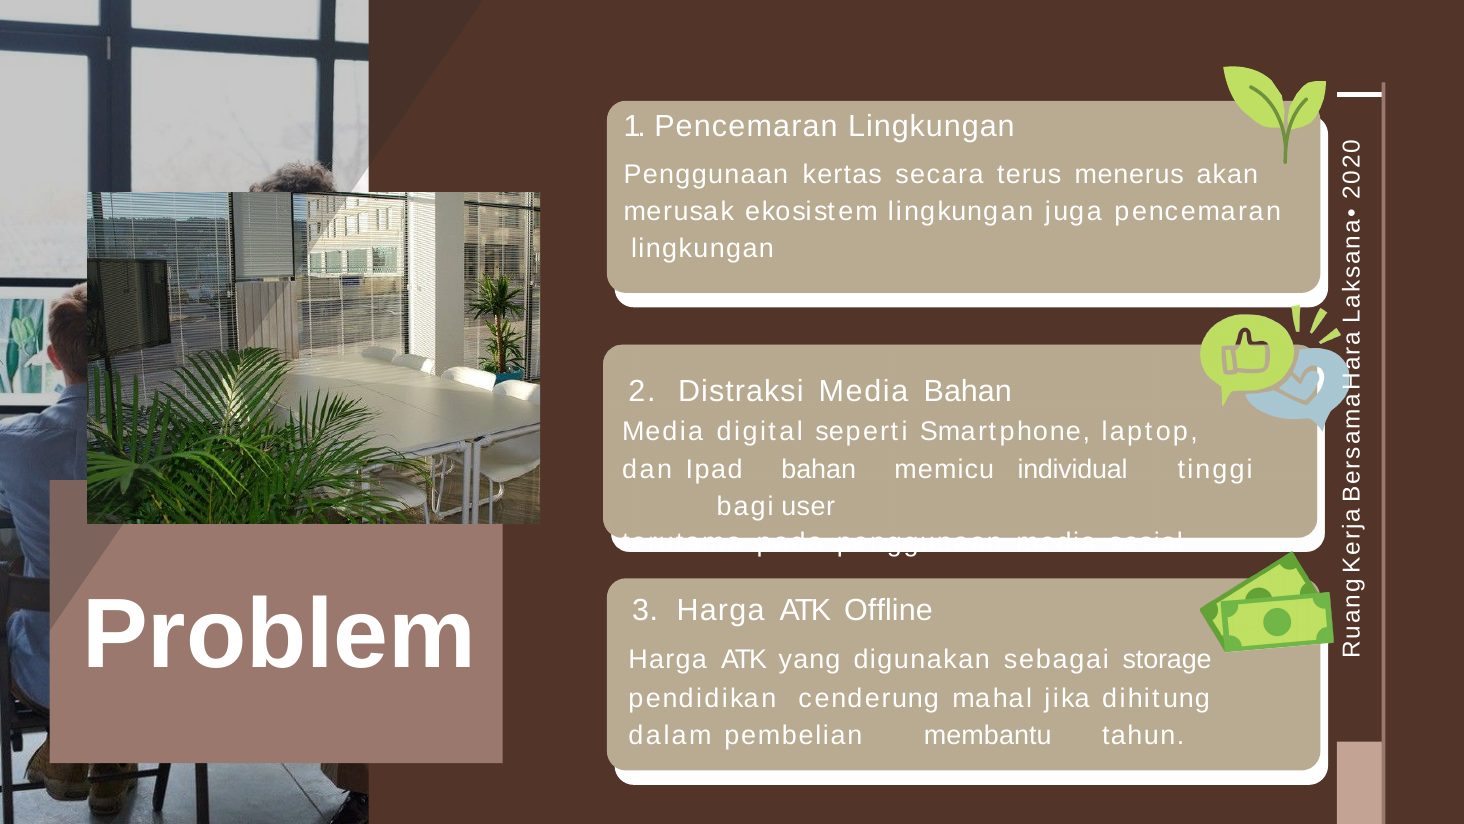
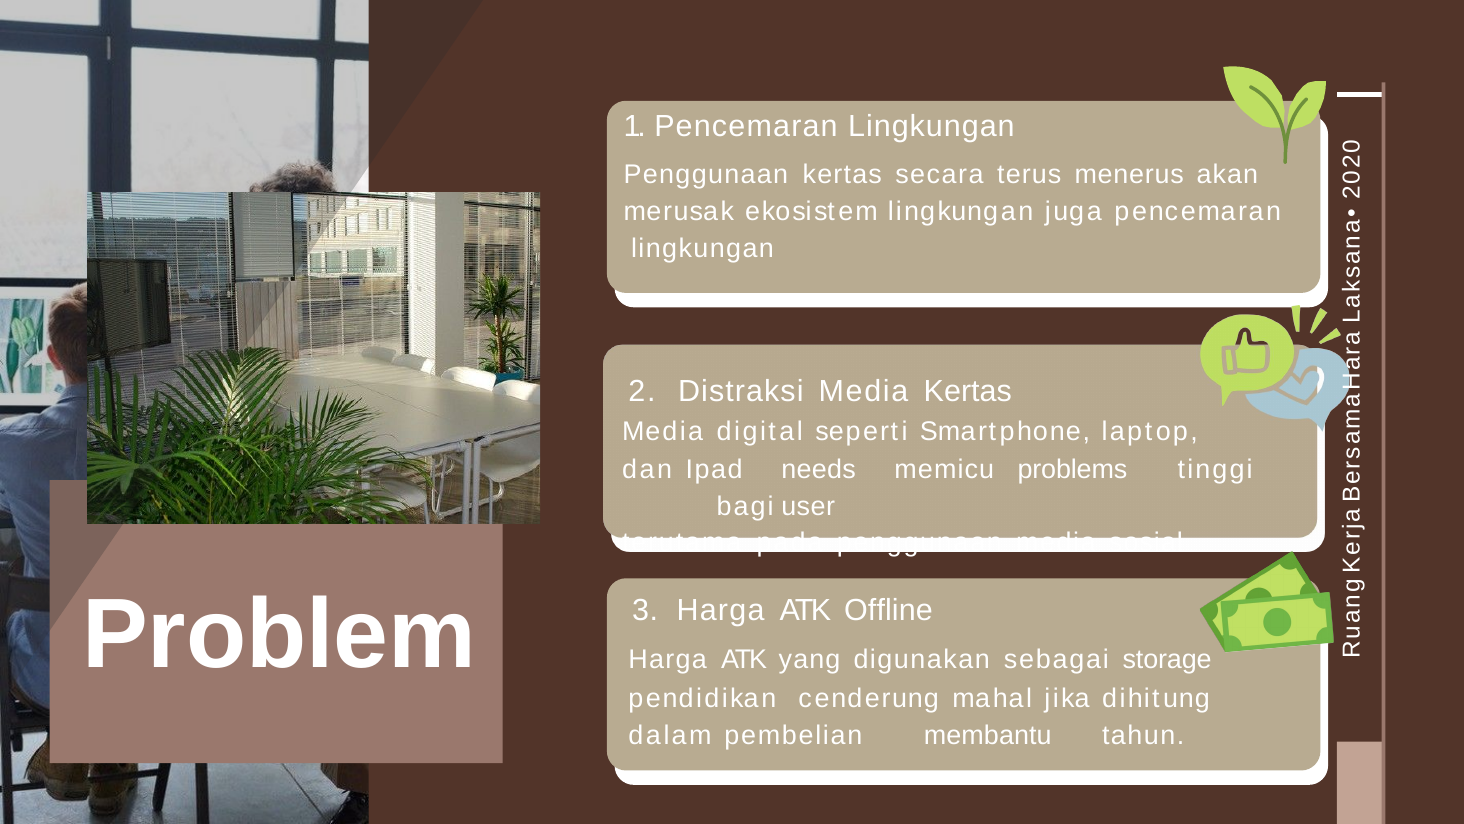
Media Bahan: Bahan -> Kertas
Ipad bahan: bahan -> needs
individual: individual -> problems
